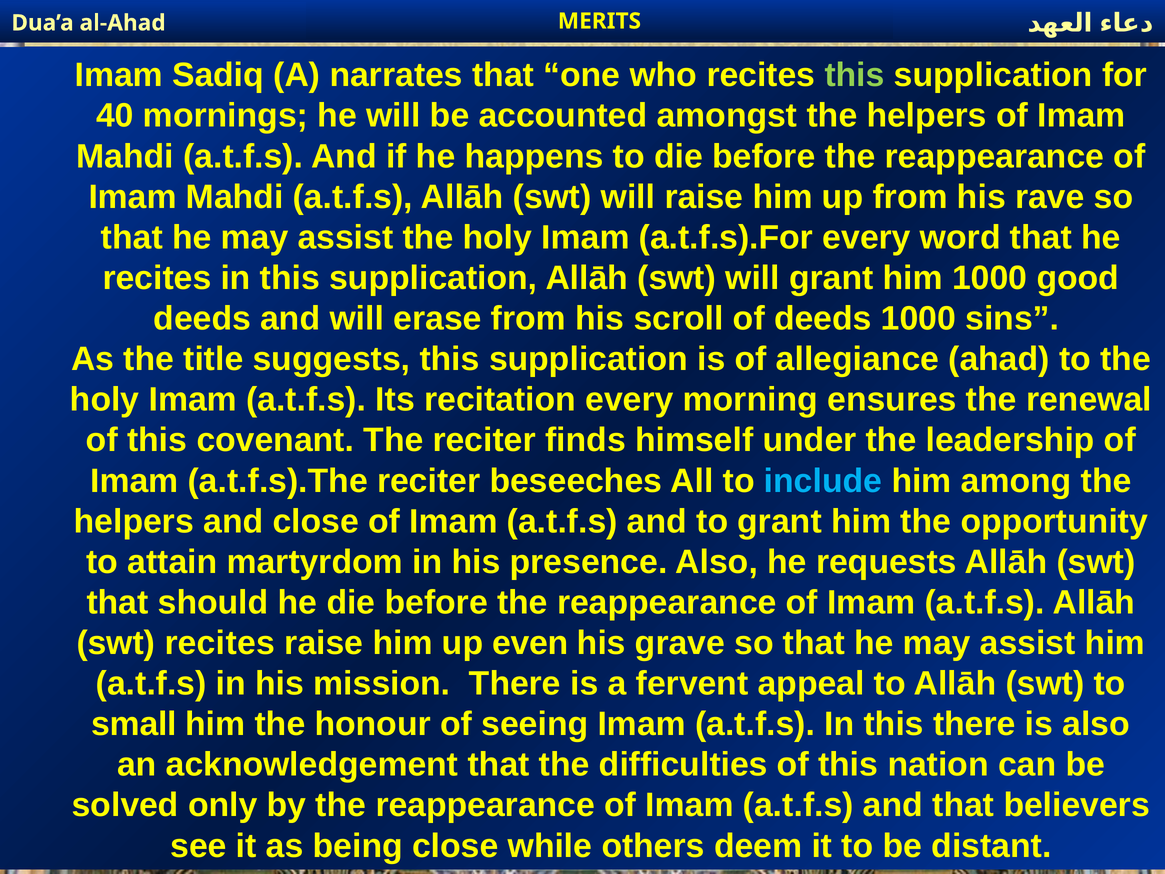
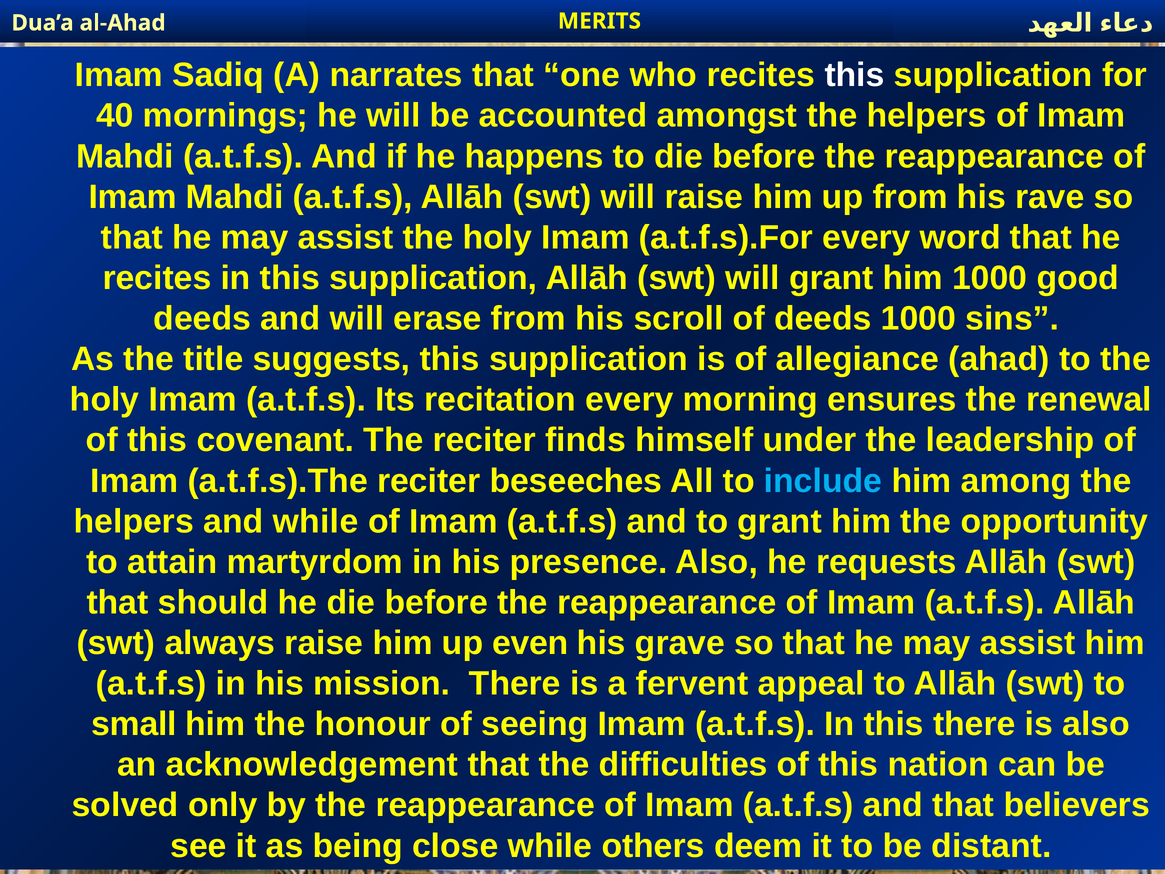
this at (855, 75) colour: light green -> white
and close: close -> while
swt recites: recites -> always
